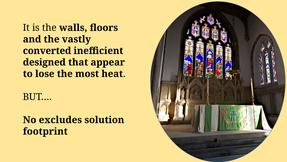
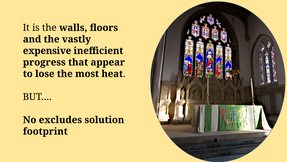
converted: converted -> expensive
designed: designed -> progress
